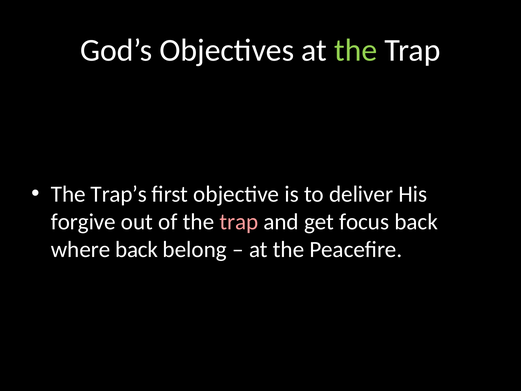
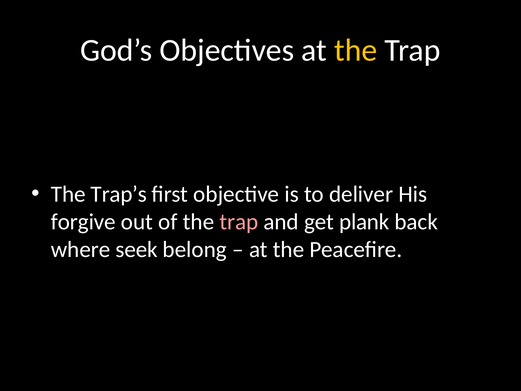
the at (356, 50) colour: light green -> yellow
focus: focus -> plank
where back: back -> seek
